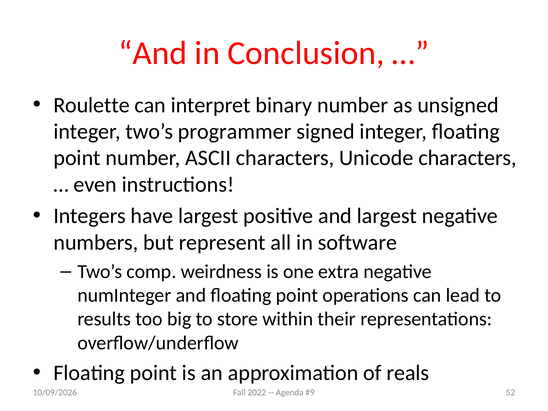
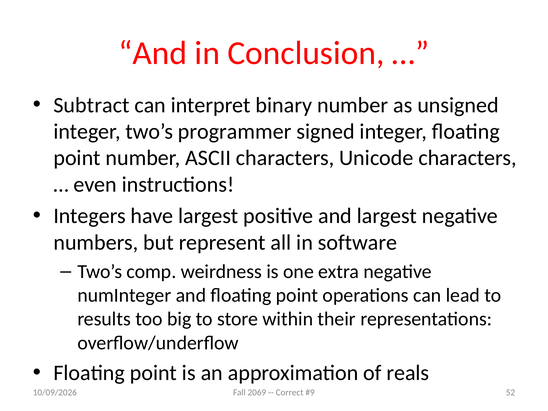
Roulette: Roulette -> Subtract
2022: 2022 -> 2069
Agenda: Agenda -> Correct
